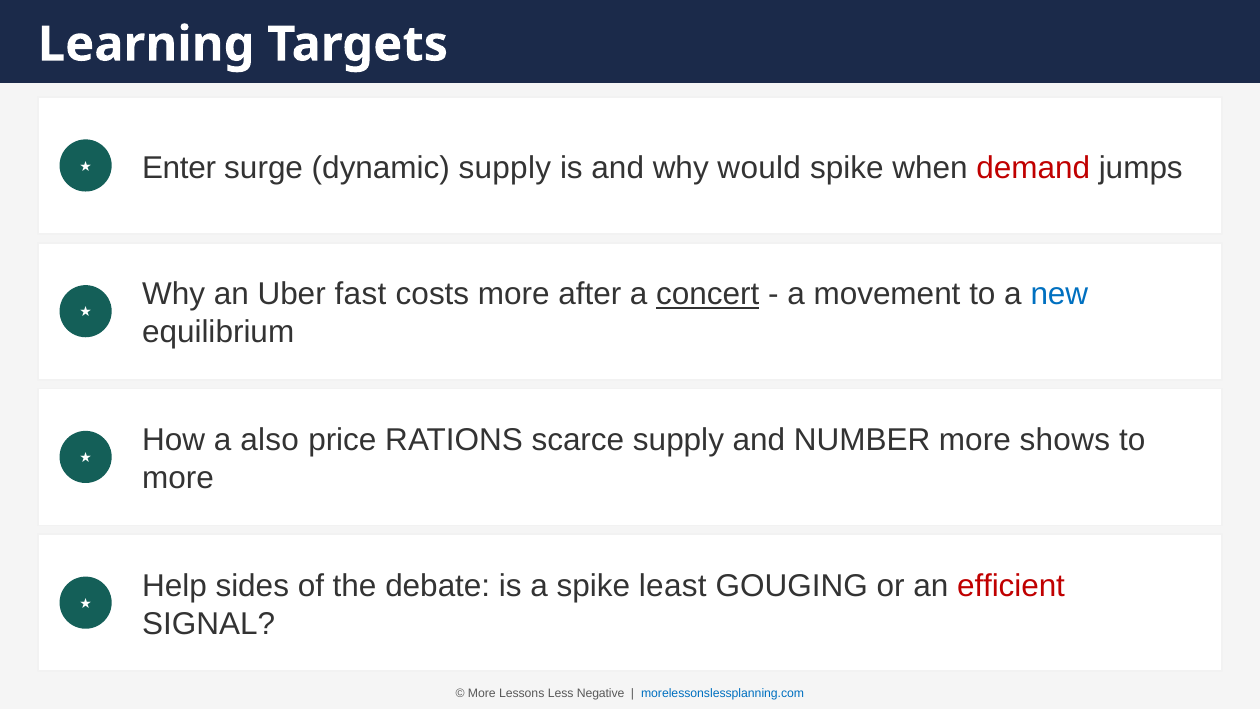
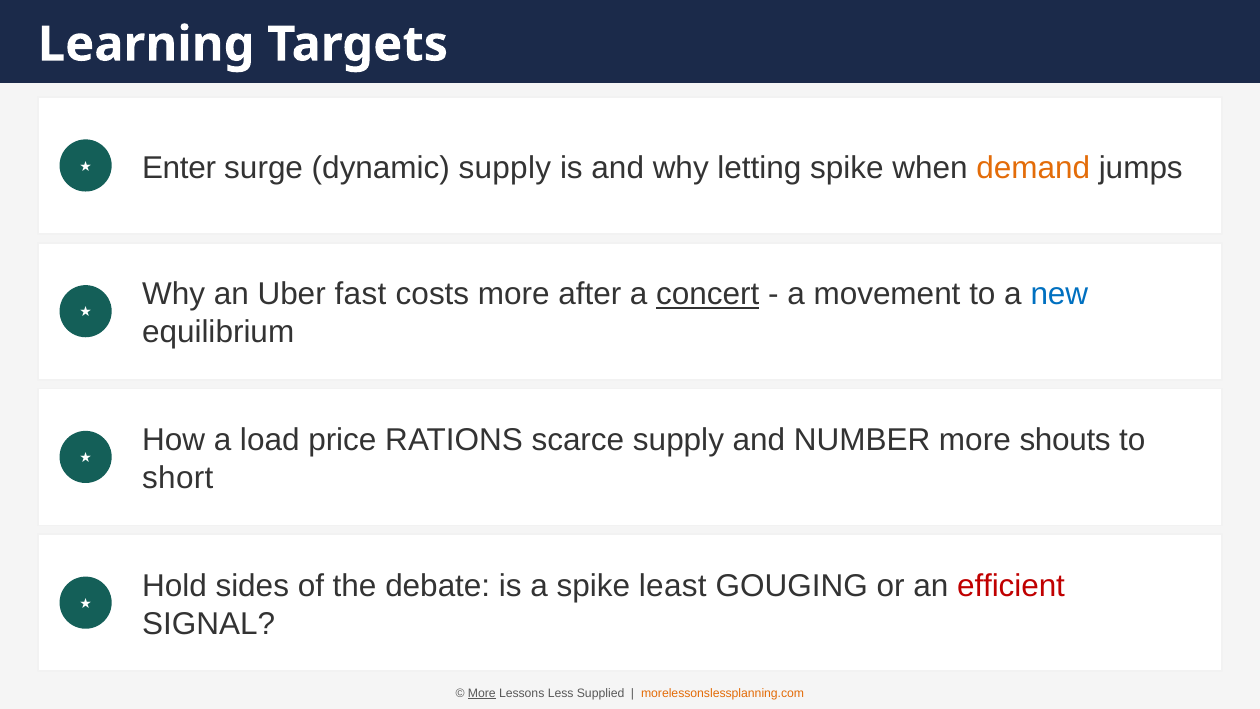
would: would -> letting
demand colour: red -> orange
also: also -> load
shows: shows -> shouts
more at (178, 478): more -> short
Help: Help -> Hold
More at (482, 693) underline: none -> present
Negative: Negative -> Supplied
morelessonslessplanning.com colour: blue -> orange
